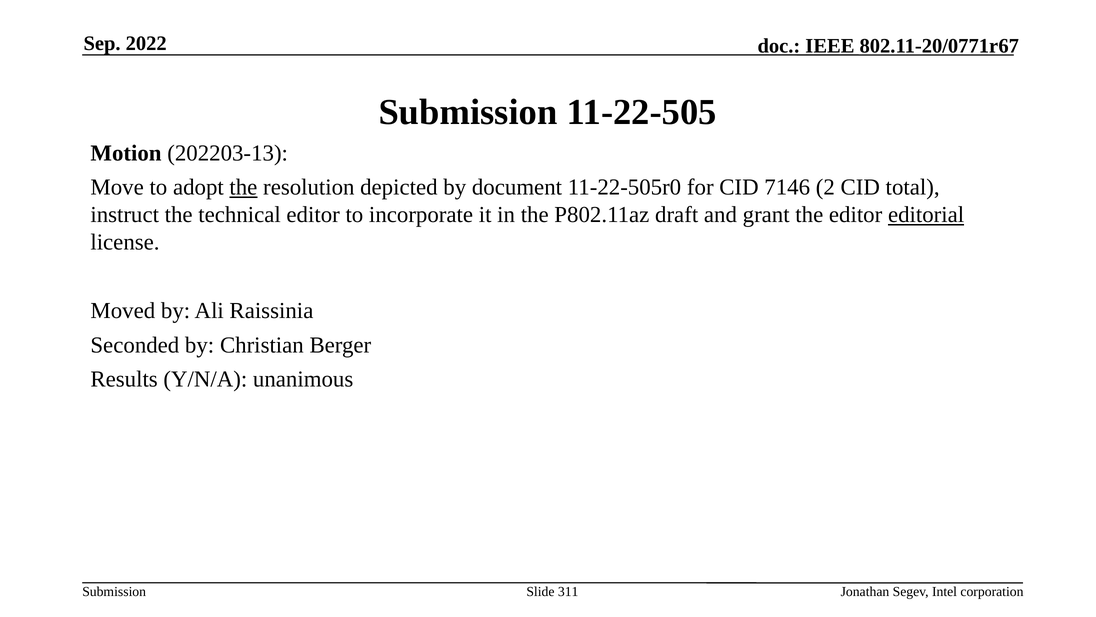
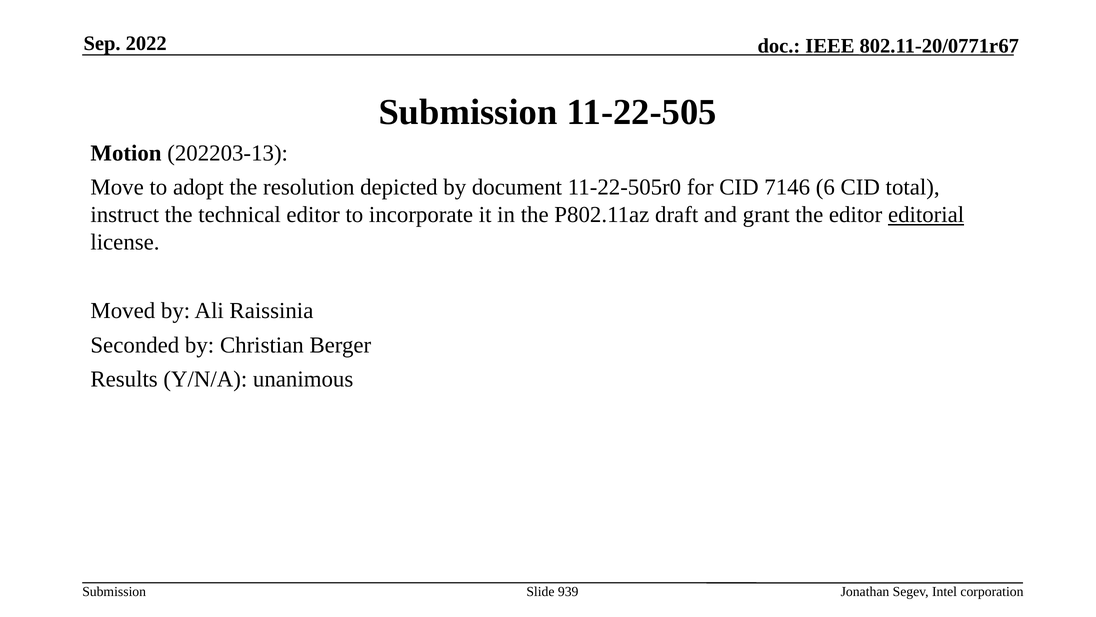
the at (243, 187) underline: present -> none
2: 2 -> 6
311: 311 -> 939
